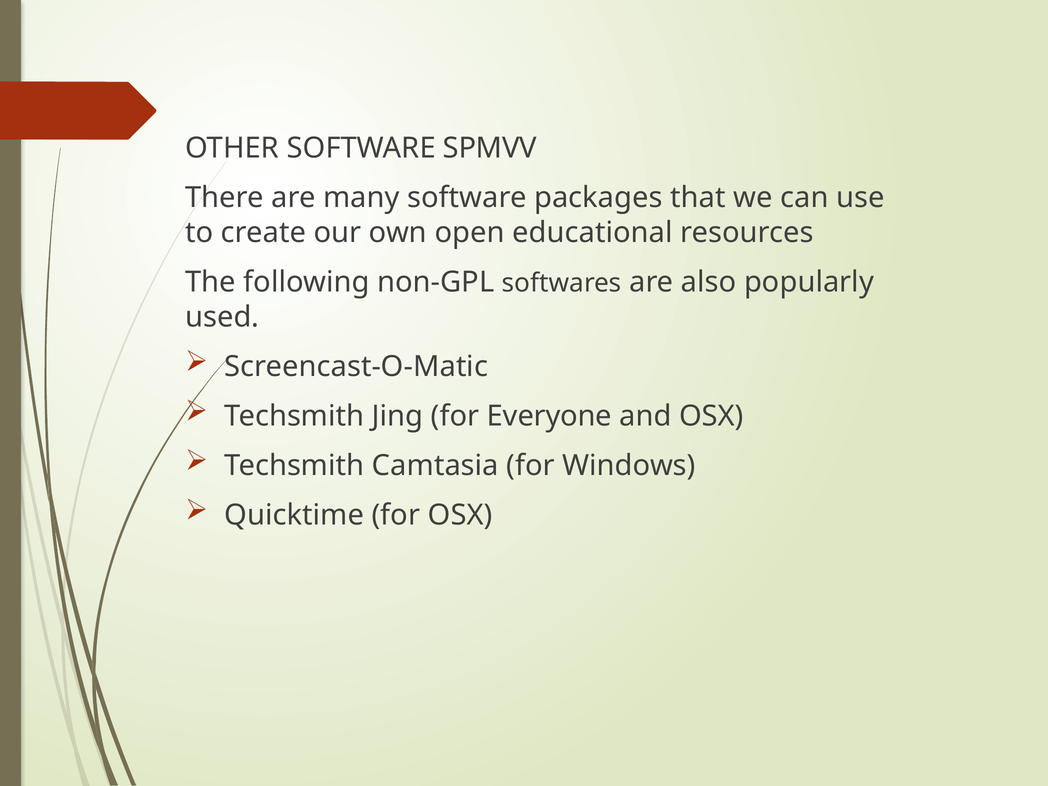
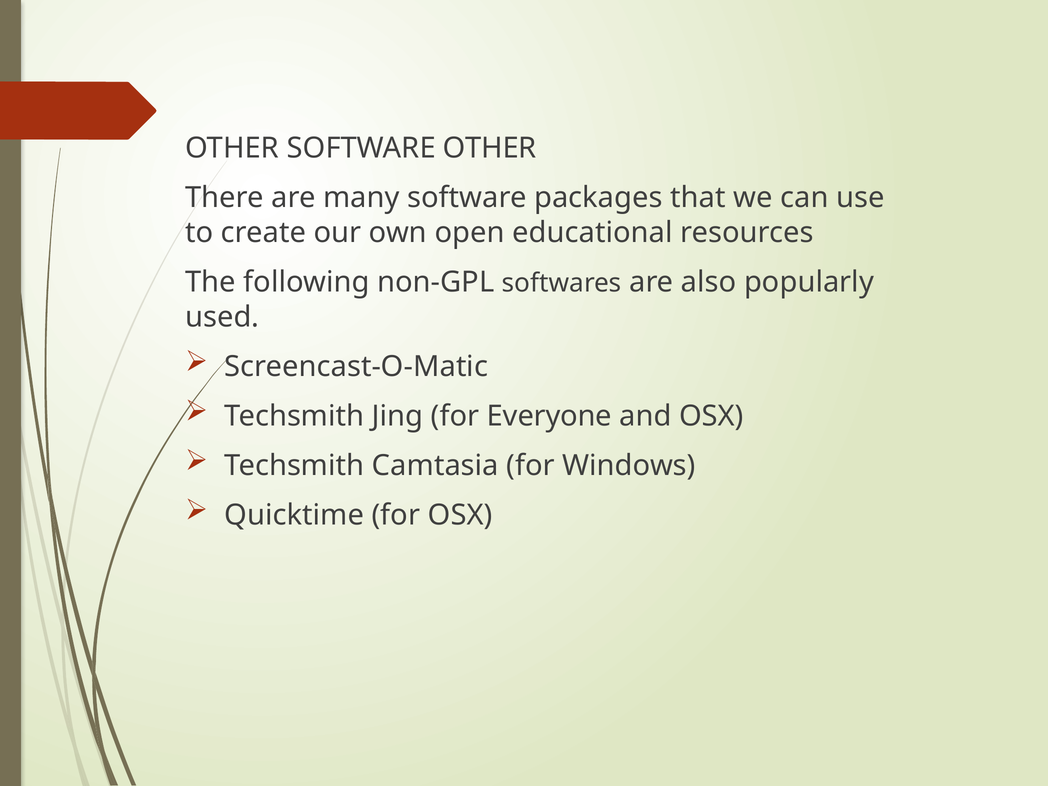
SOFTWARE SPMVV: SPMVV -> OTHER
